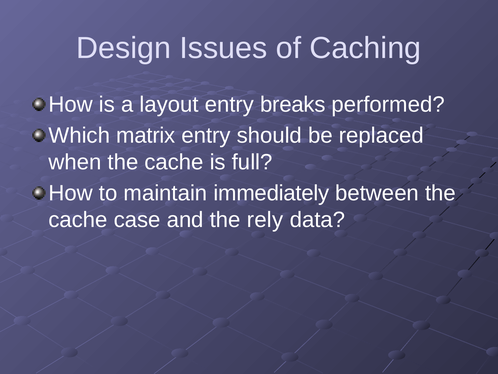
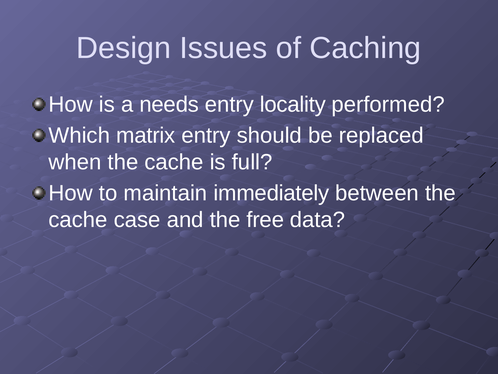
layout: layout -> needs
breaks: breaks -> locality
rely: rely -> free
